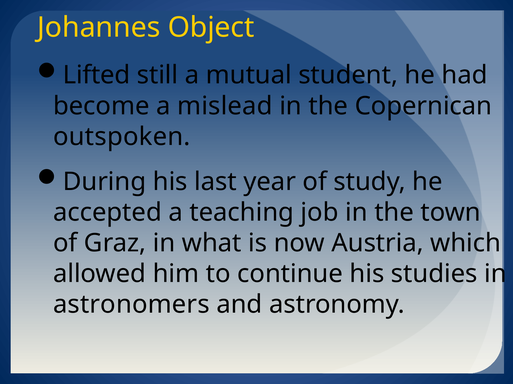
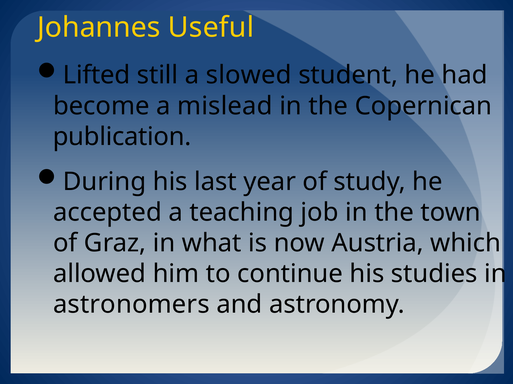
Object: Object -> Useful
mutual: mutual -> slowed
outspoken: outspoken -> publication
